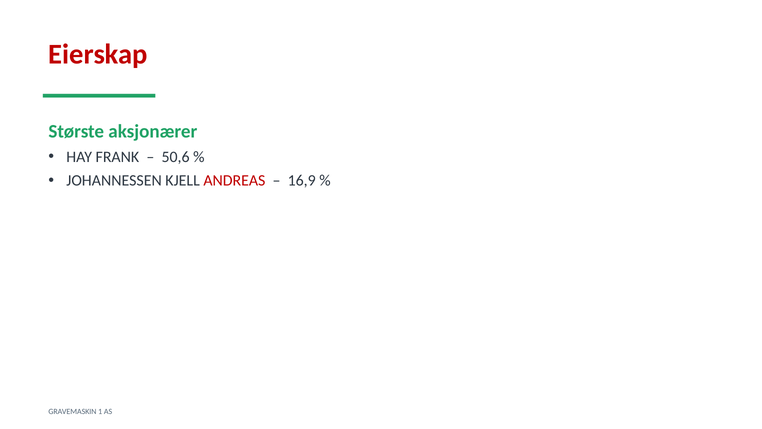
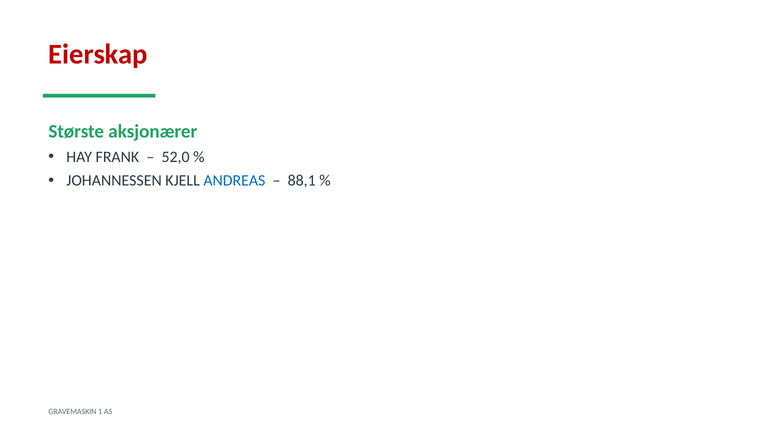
50,6: 50,6 -> 52,0
ANDREAS colour: red -> blue
16,9: 16,9 -> 88,1
